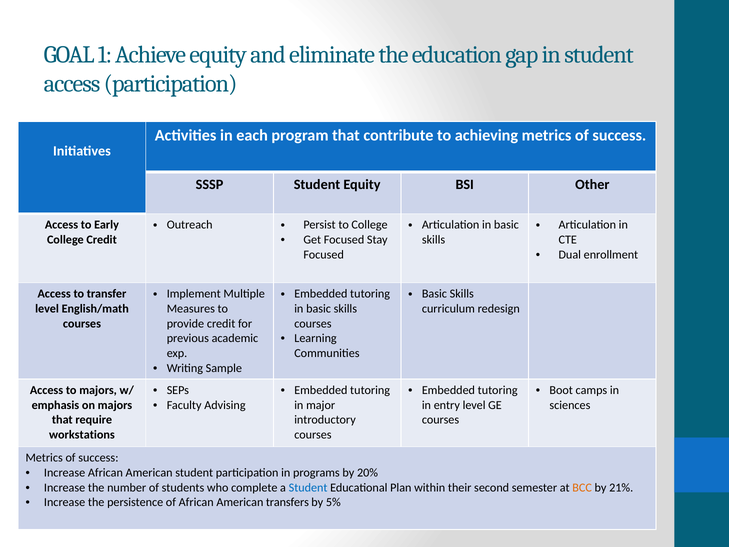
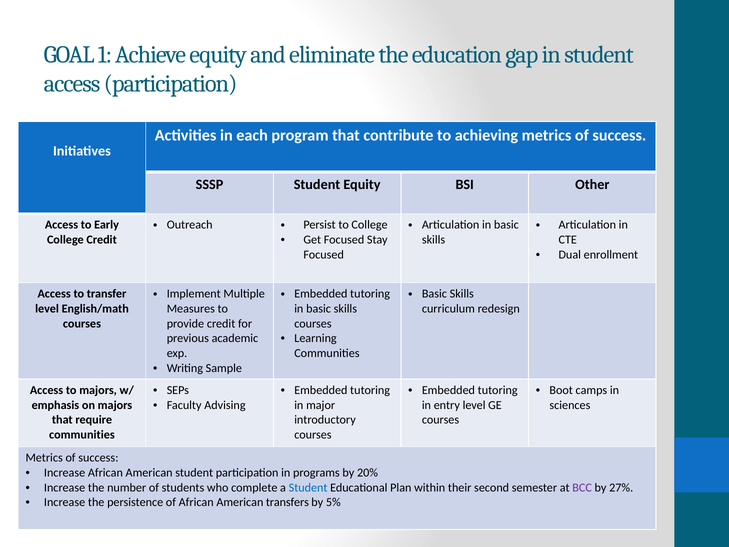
workstations at (82, 434): workstations -> communities
BCC colour: orange -> purple
21%: 21% -> 27%
